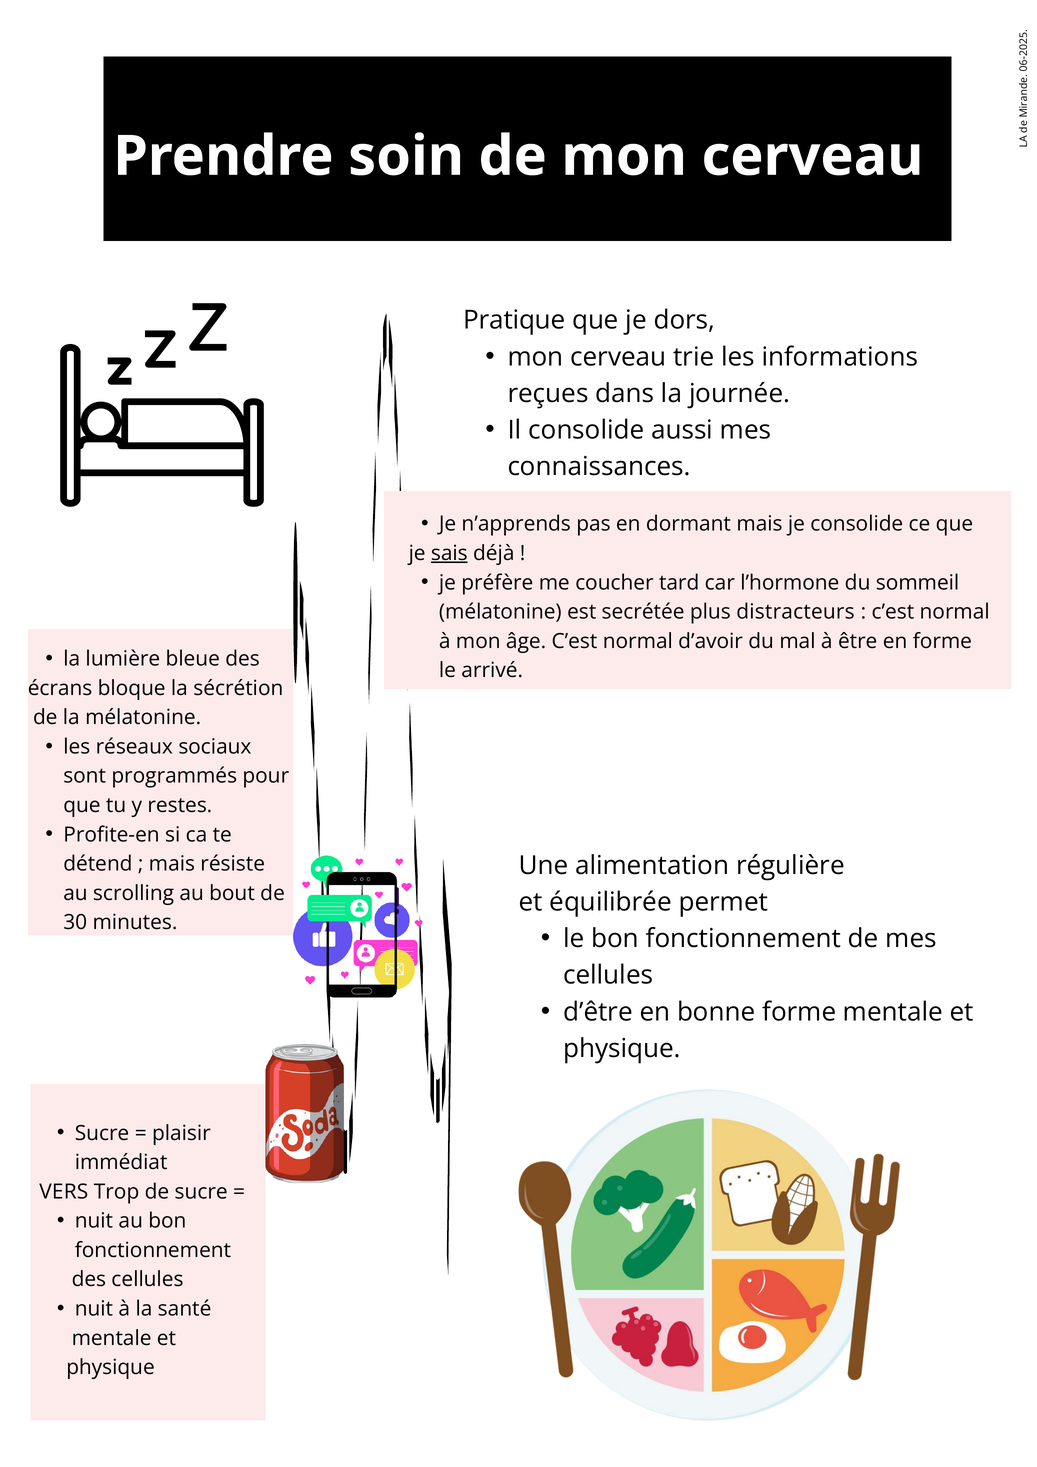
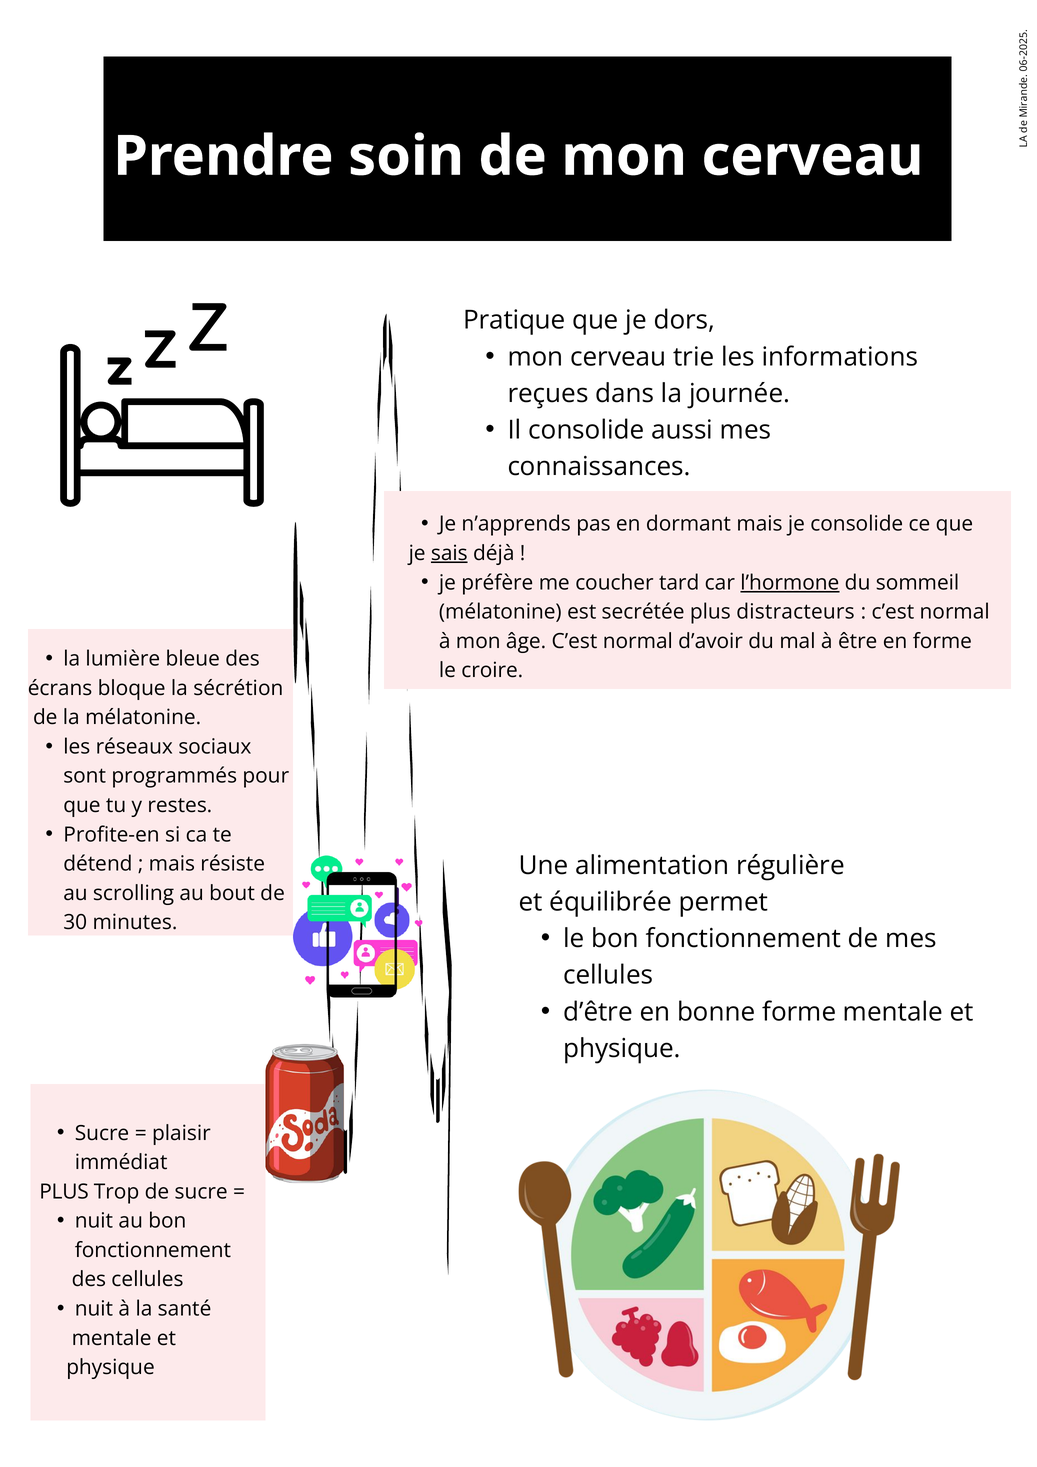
l’hormone underline: none -> present
arrivé: arrivé -> croire
VERS at (64, 1192): VERS -> PLUS
